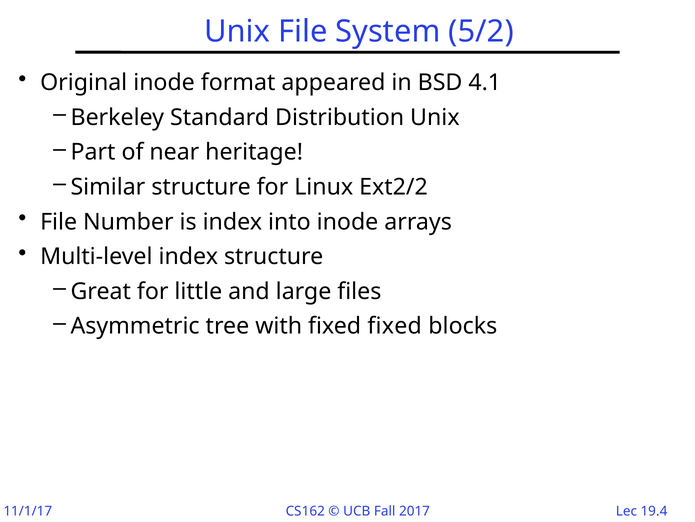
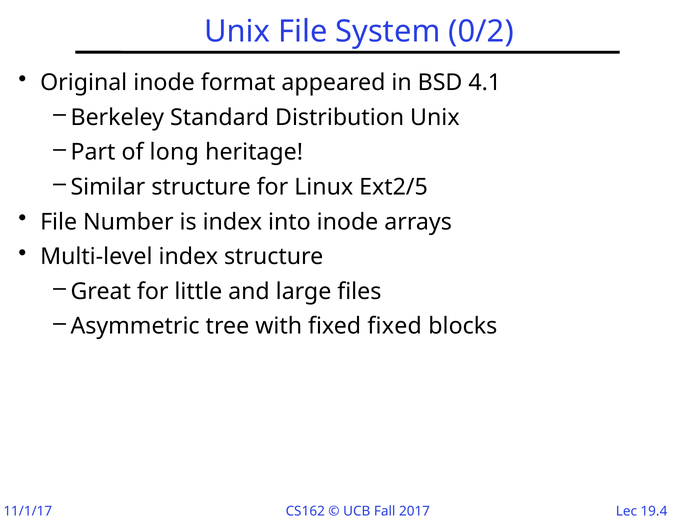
5/2: 5/2 -> 0/2
near: near -> long
Ext2/2: Ext2/2 -> Ext2/5
